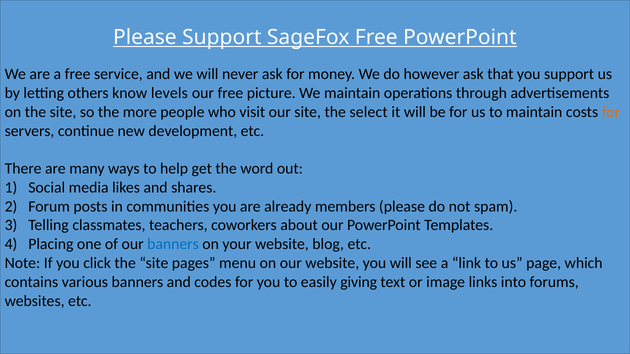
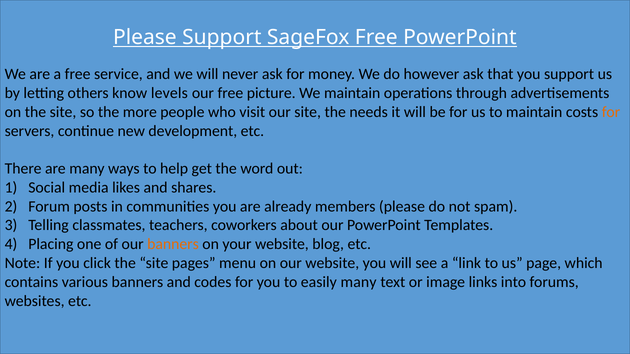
select: select -> needs
banners at (173, 244) colour: blue -> orange
easily giving: giving -> many
